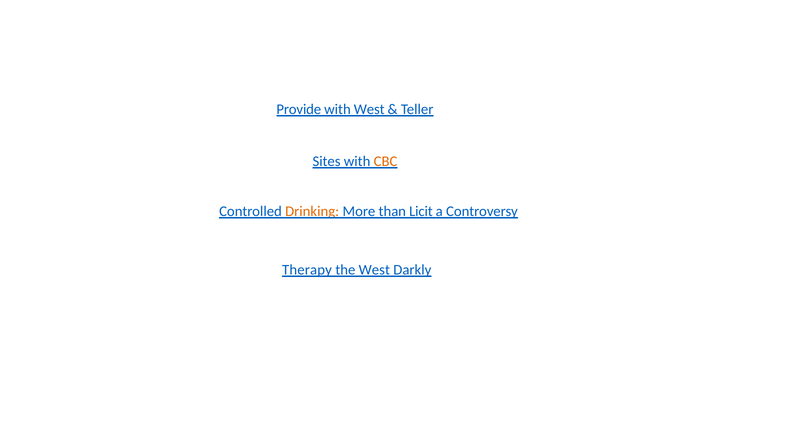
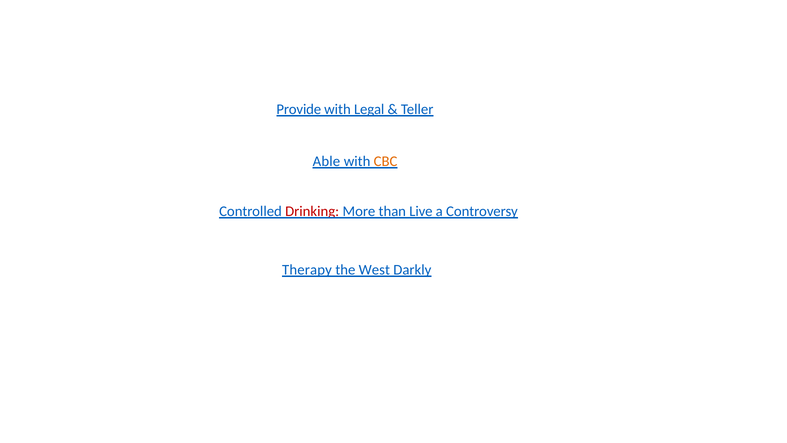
with West: West -> Legal
Sites: Sites -> Able
Drinking colour: orange -> red
Licit: Licit -> Live
